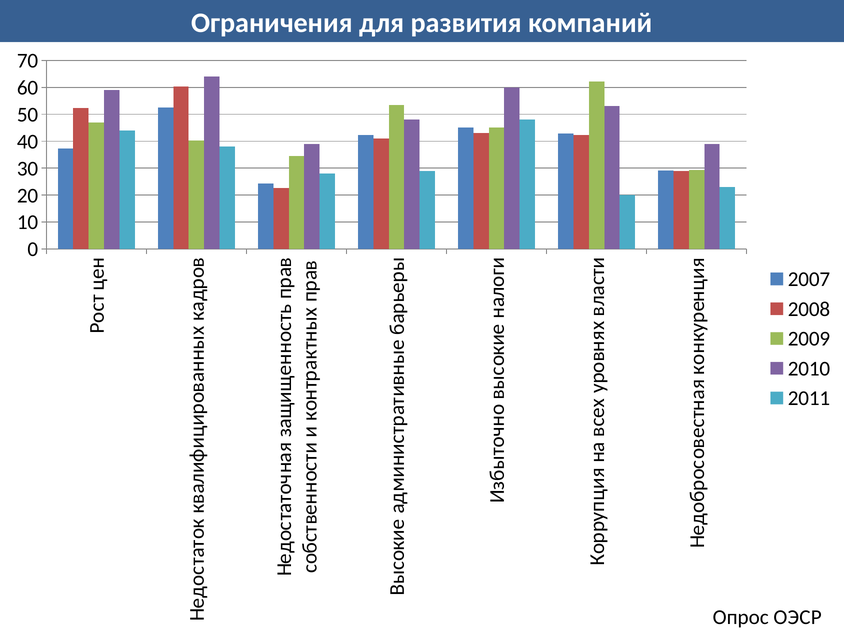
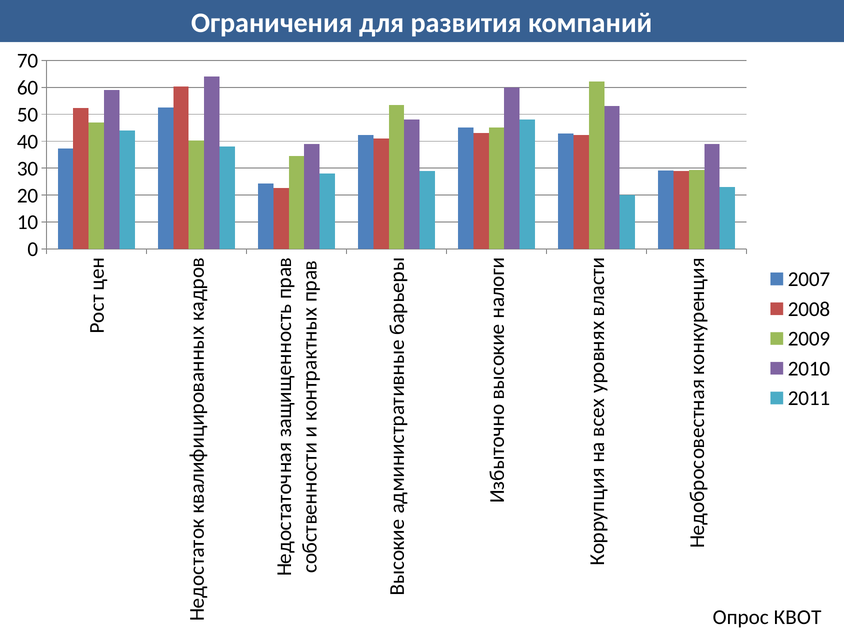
ОЭСР: ОЭСР -> КВОТ
